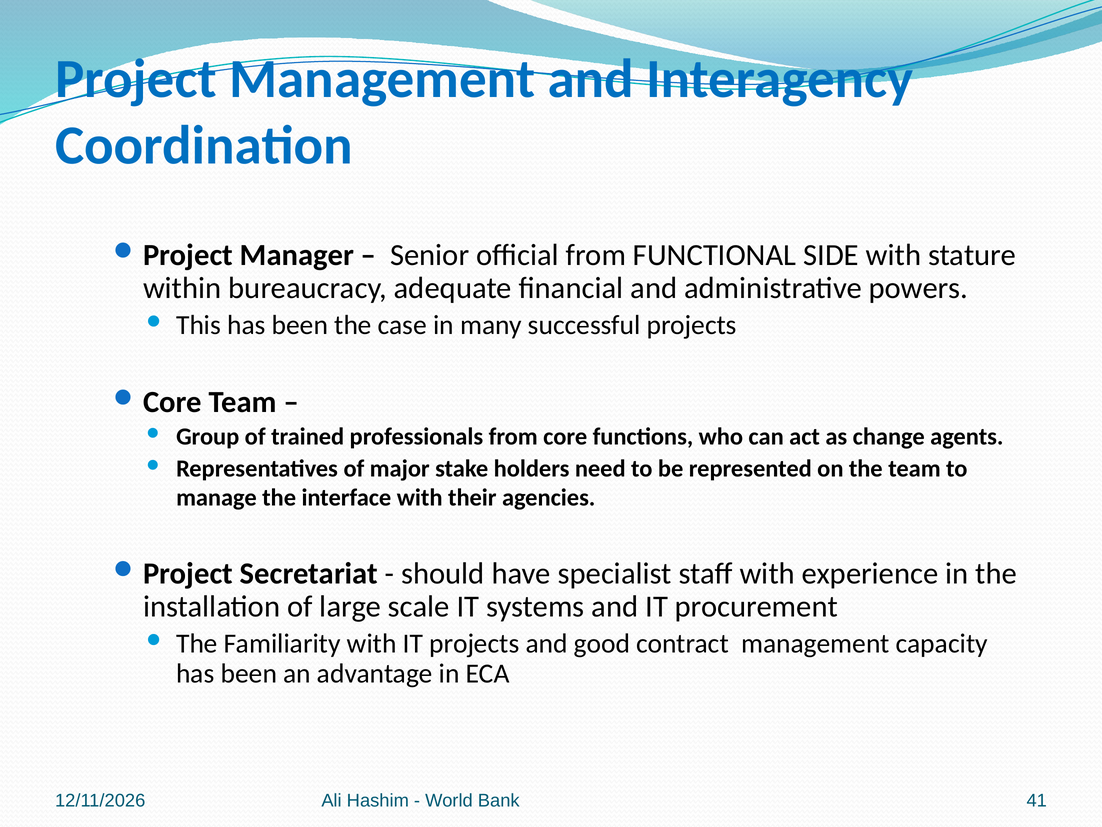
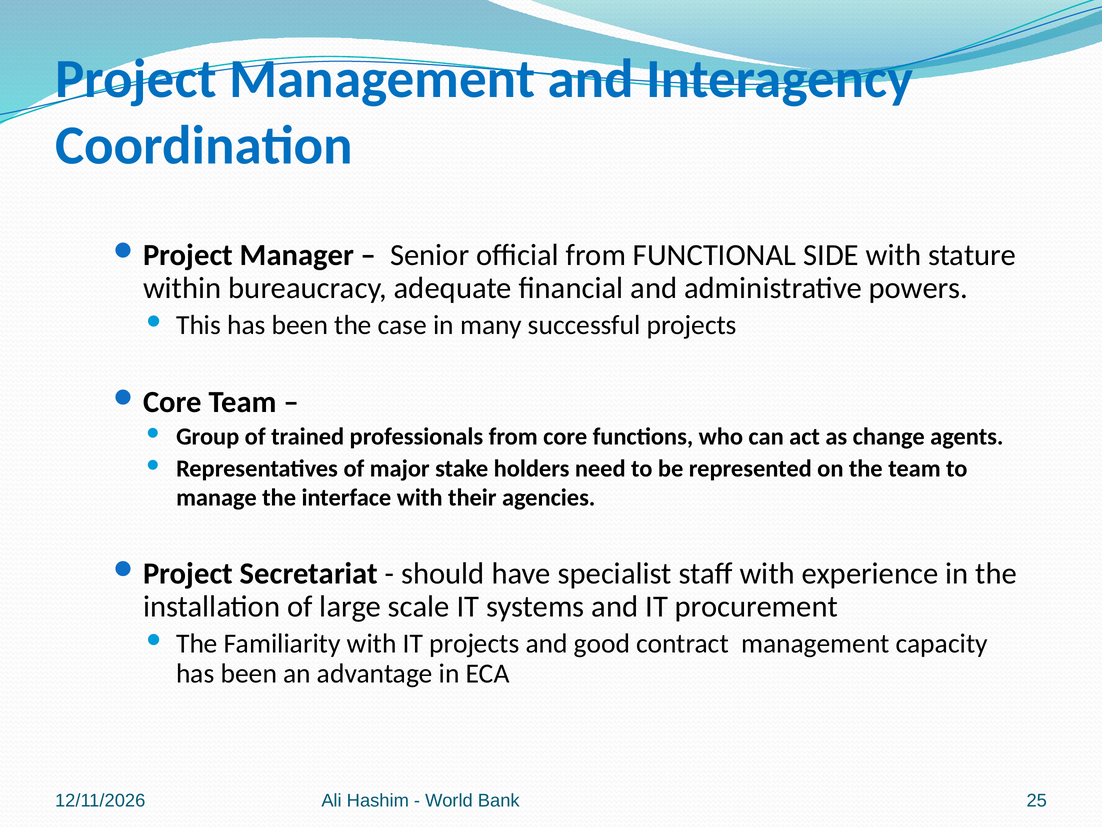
41: 41 -> 25
